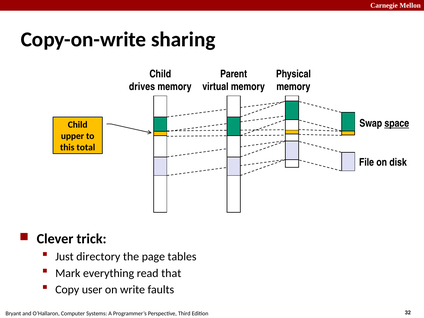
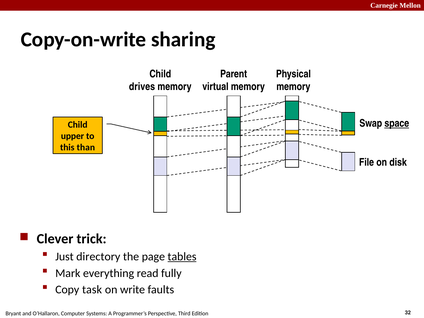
total: total -> than
tables underline: none -> present
that: that -> fully
user: user -> task
